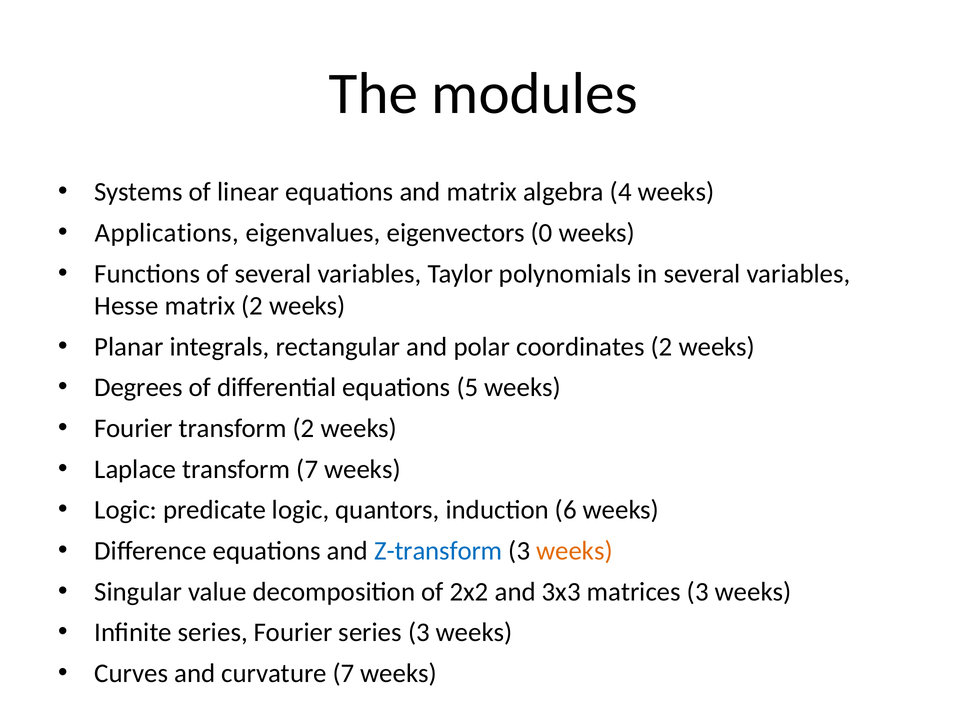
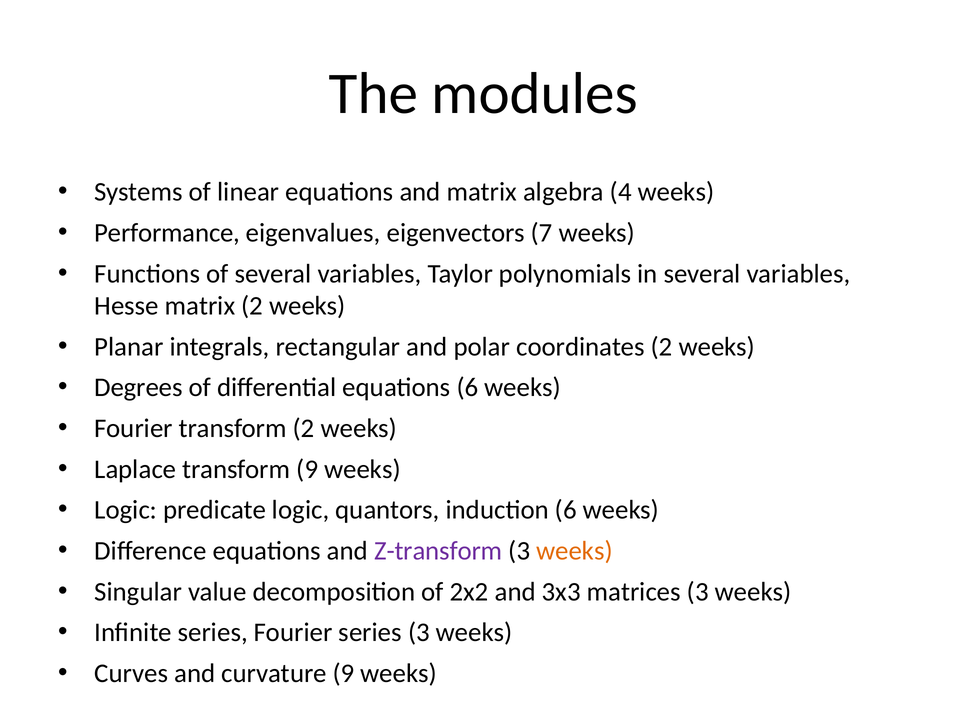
Applications: Applications -> Performance
0: 0 -> 7
equations 5: 5 -> 6
transform 7: 7 -> 9
Z-transform colour: blue -> purple
curvature 7: 7 -> 9
